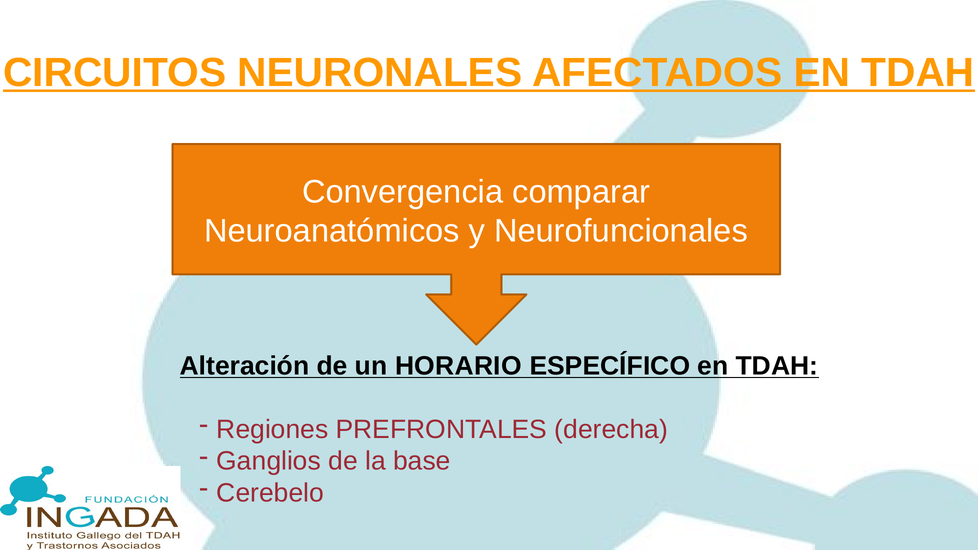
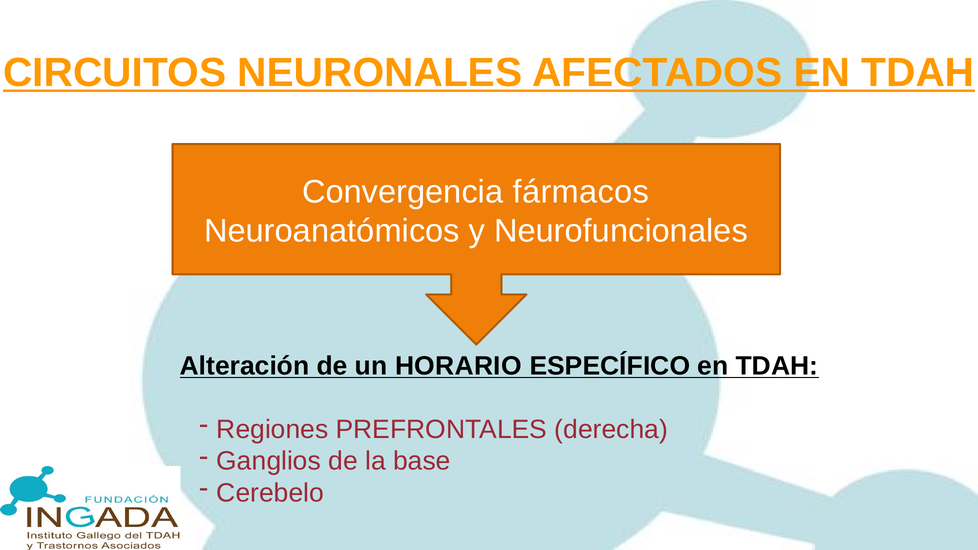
comparar: comparar -> fármacos
